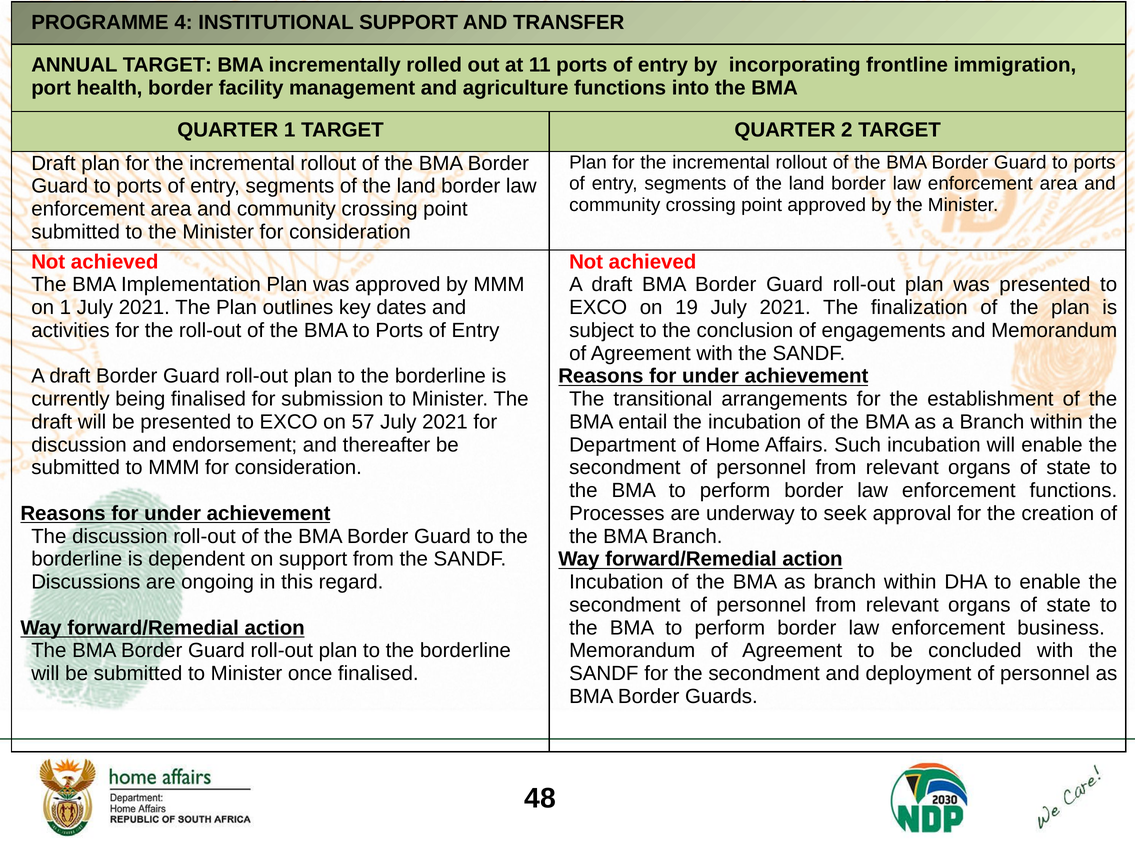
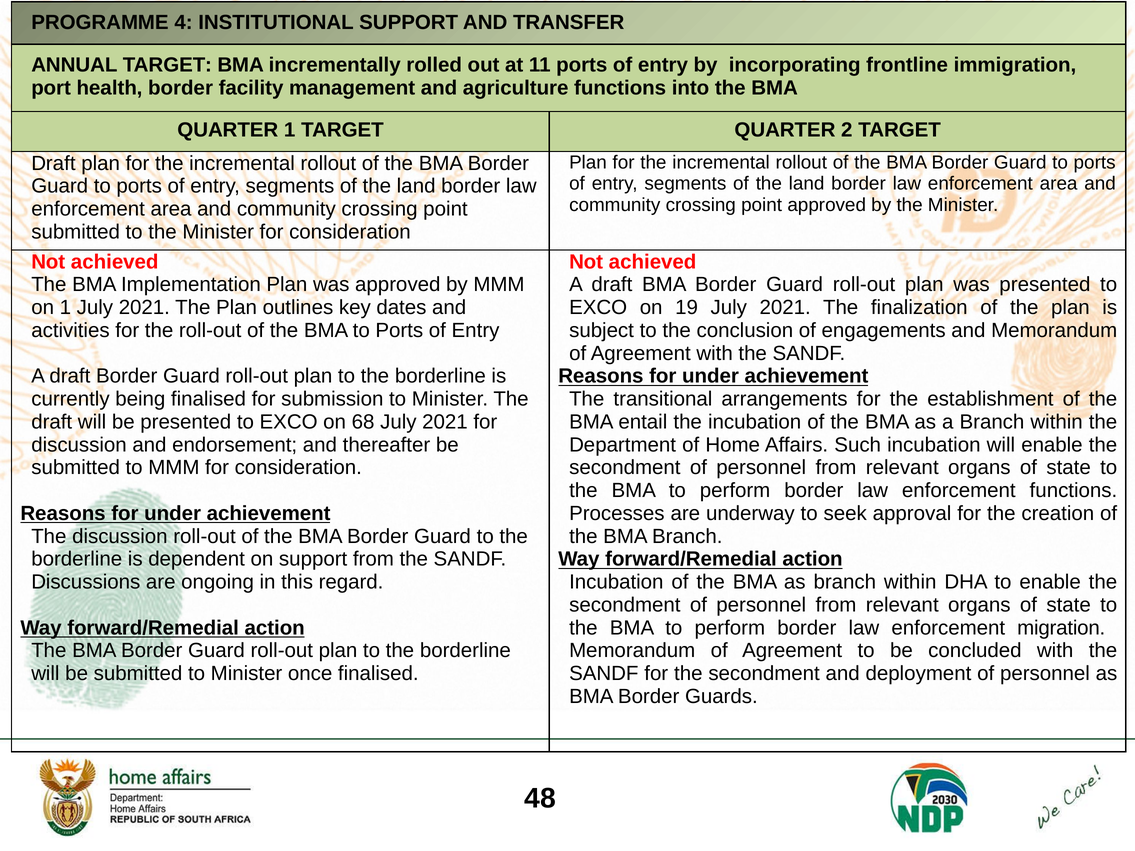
57: 57 -> 68
business: business -> migration
